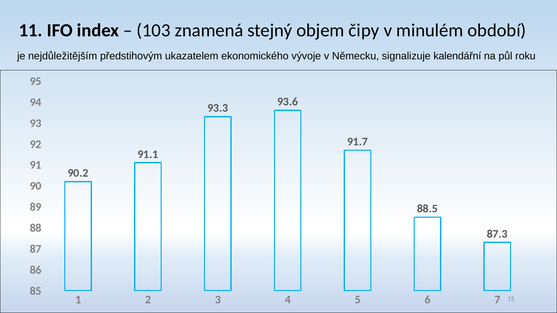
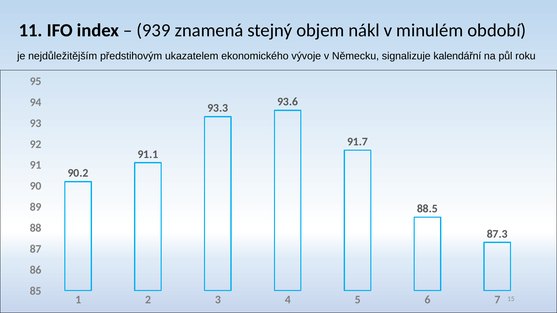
103: 103 -> 939
čipy: čipy -> nákl
